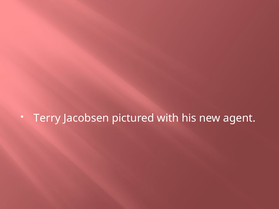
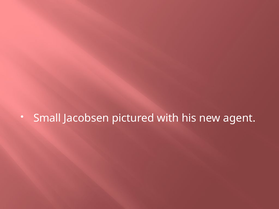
Terry: Terry -> Small
